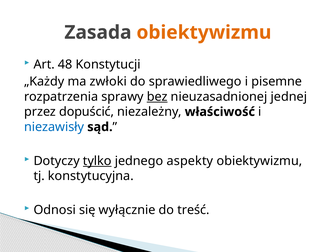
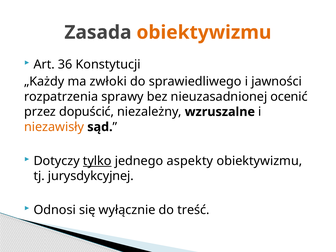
48: 48 -> 36
pisemne: pisemne -> jawności
bez underline: present -> none
jednej: jednej -> ocenić
właściwość: właściwość -> wzruszalne
niezawisły colour: blue -> orange
konstytucyjna: konstytucyjna -> jurysdykcyjnej
